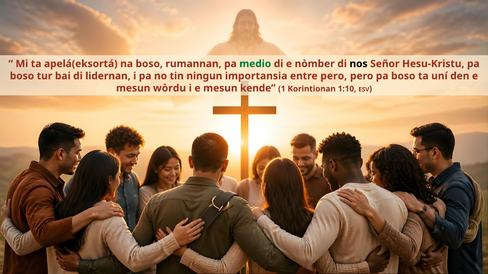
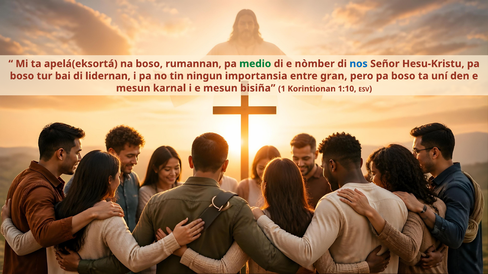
nos colour: black -> blue
entre pero: pero -> gran
wòrdu: wòrdu -> karnal
kende: kende -> bisiña
